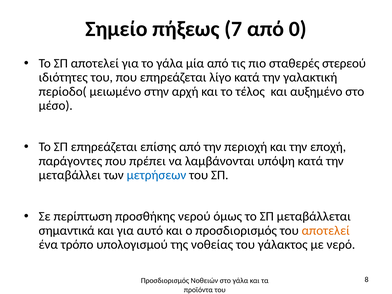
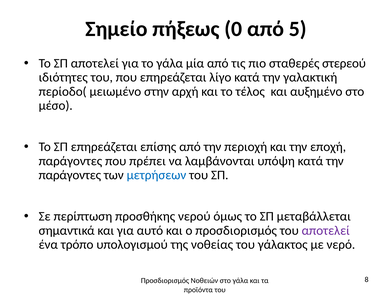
7: 7 -> 0
0: 0 -> 5
μεταβάλλει at (70, 175): μεταβάλλει -> παράγοντες
αποτελεί at (326, 231) colour: orange -> purple
